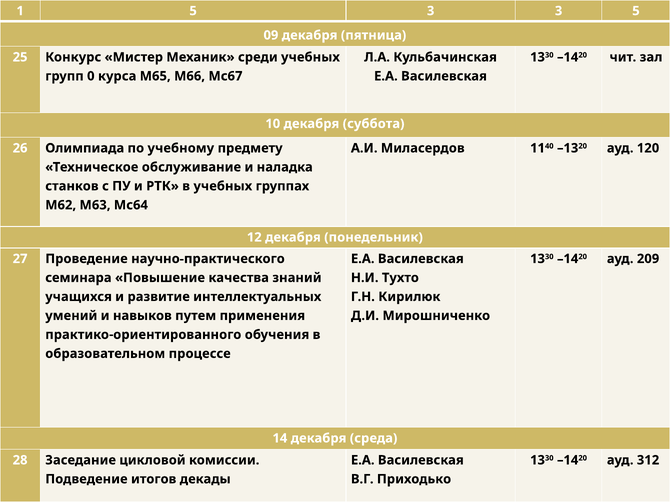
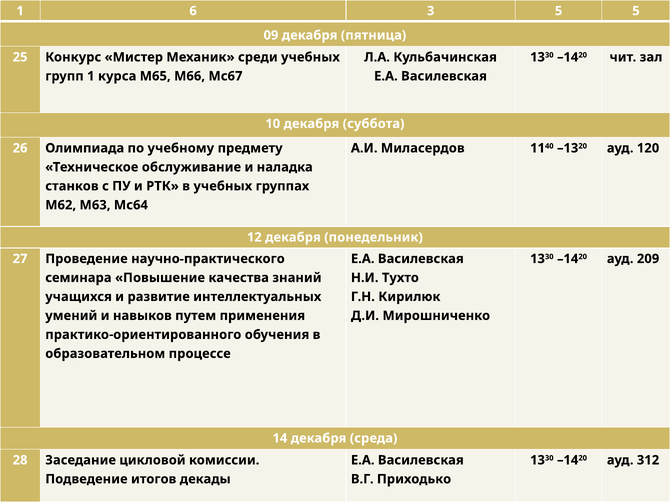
1 5: 5 -> 6
3 3: 3 -> 5
групп 0: 0 -> 1
